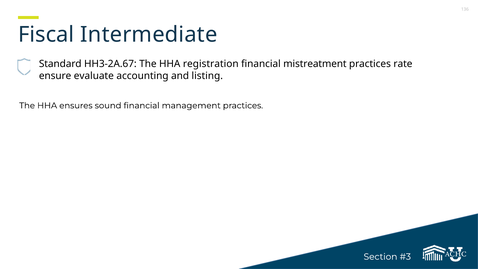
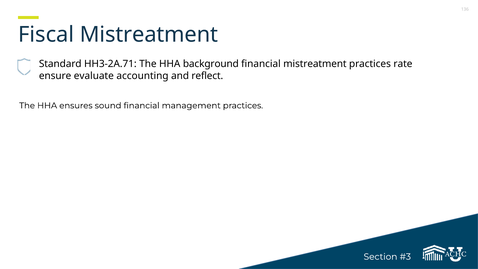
Fiscal Intermediate: Intermediate -> Mistreatment
HH3-2A.67: HH3-2A.67 -> HH3-2A.71
registration: registration -> background
listing: listing -> reflect
